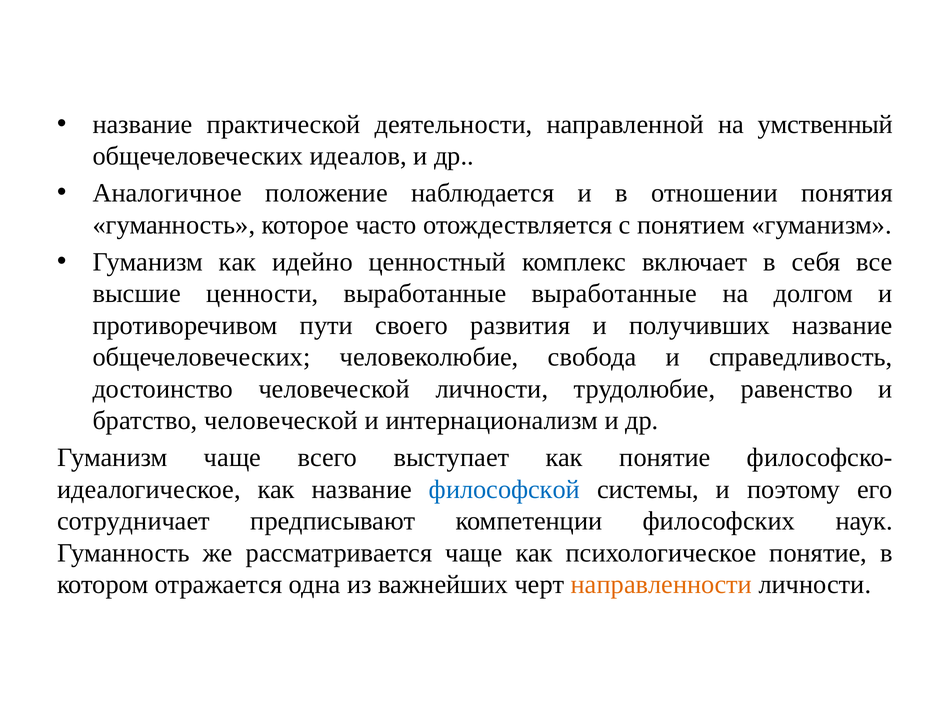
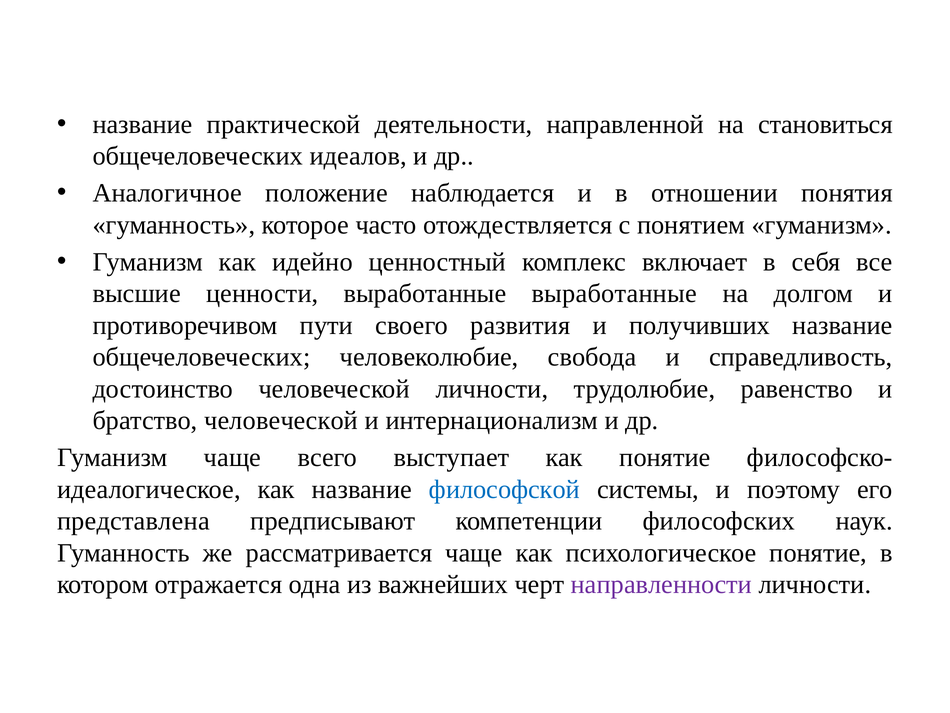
умственный: умственный -> становиться
сотрудничает: сотрудничает -> представлена
направленности colour: orange -> purple
